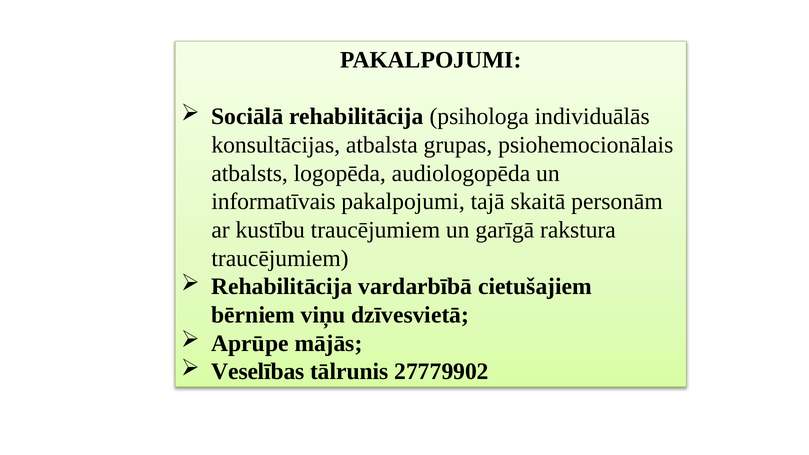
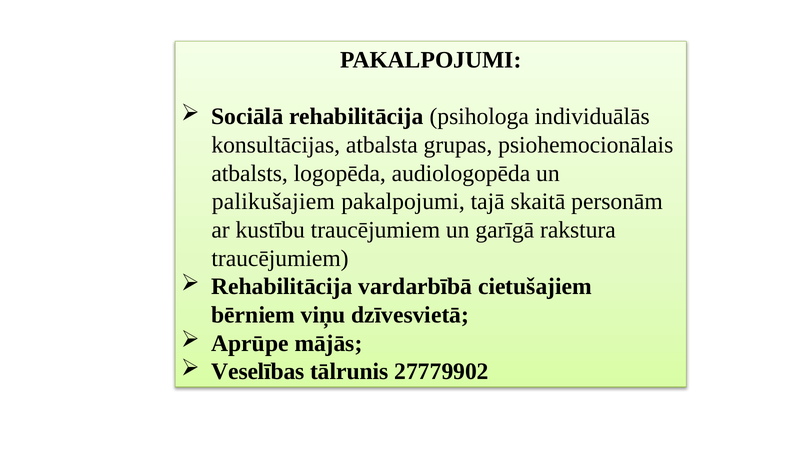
informatīvais: informatīvais -> palikušajiem
